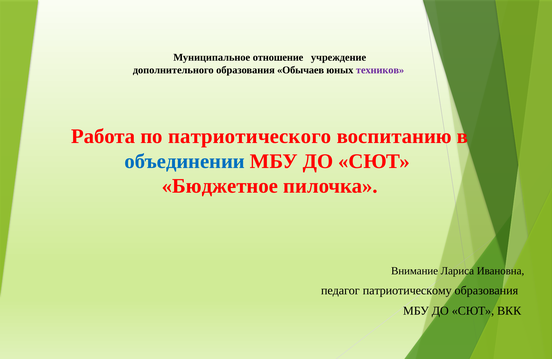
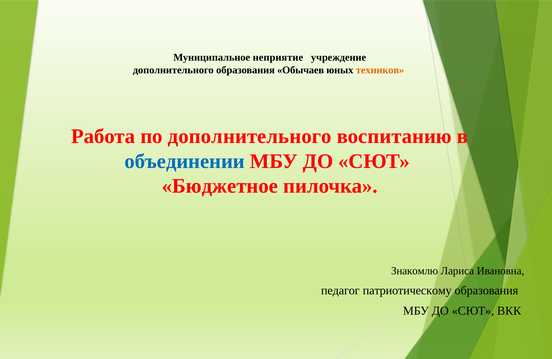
отношение: отношение -> неприятие
техников colour: purple -> orange
по патриотического: патриотического -> дополнительного
Внимание: Внимание -> Знакомлю
